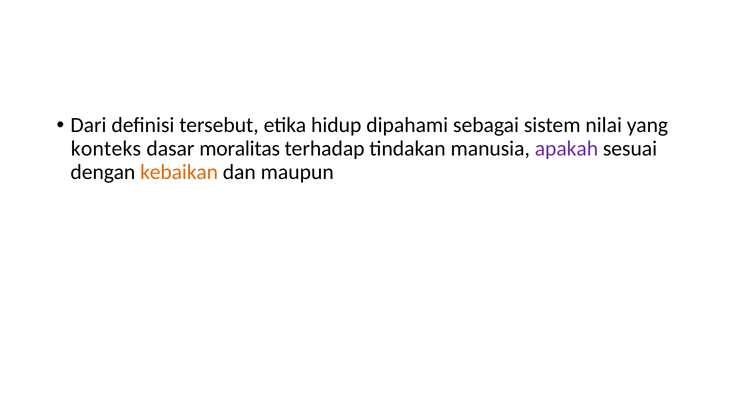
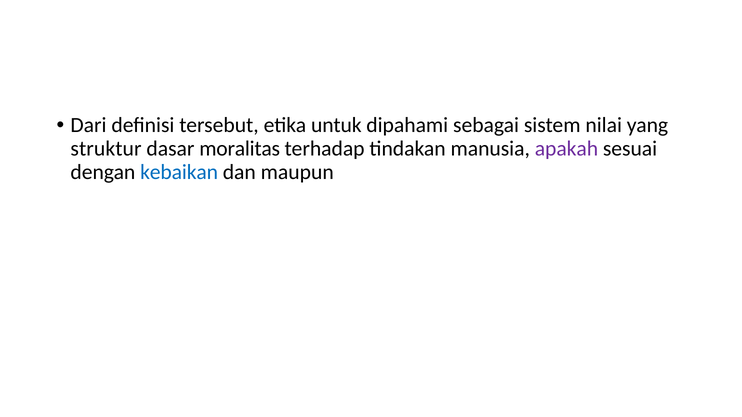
hidup: hidup -> untuk
konteks: konteks -> struktur
kebaikan colour: orange -> blue
